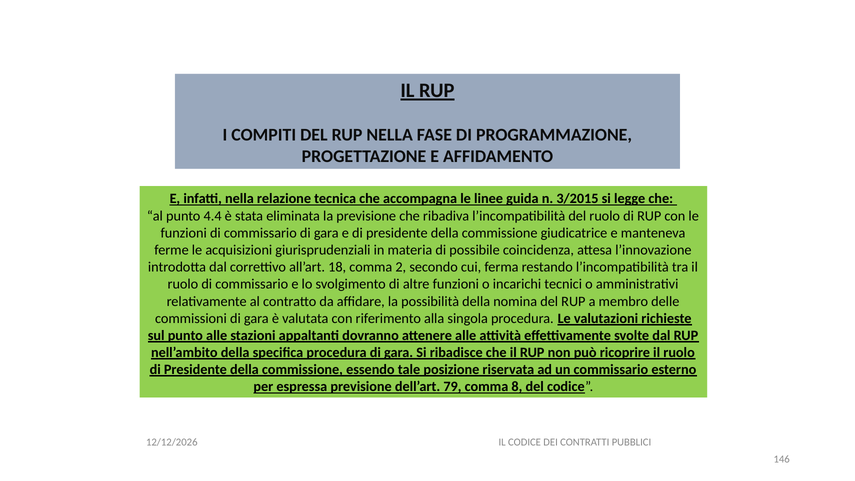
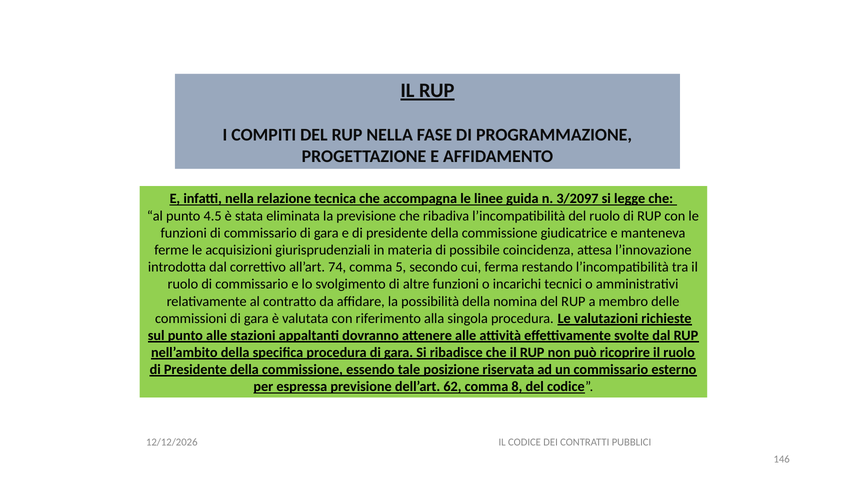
3/2015: 3/2015 -> 3/2097
4.4: 4.4 -> 4.5
18: 18 -> 74
2: 2 -> 5
79: 79 -> 62
